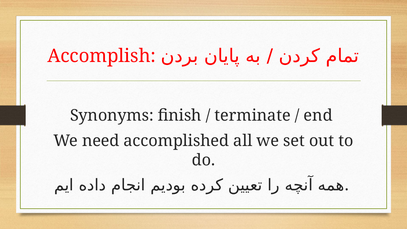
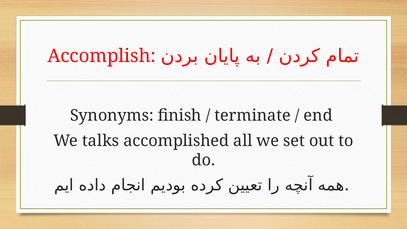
need: need -> talks
